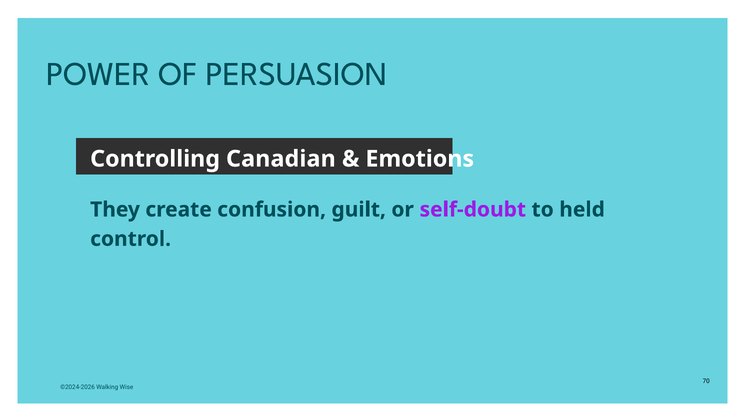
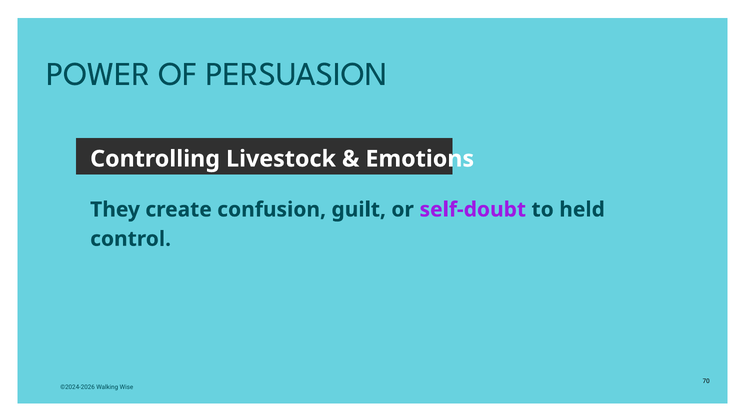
Canadian: Canadian -> Livestock
